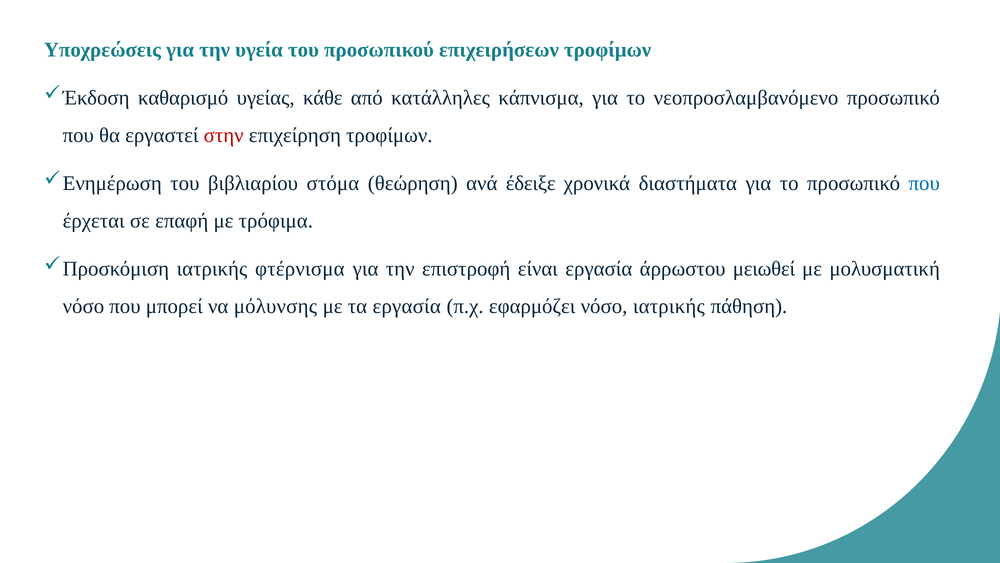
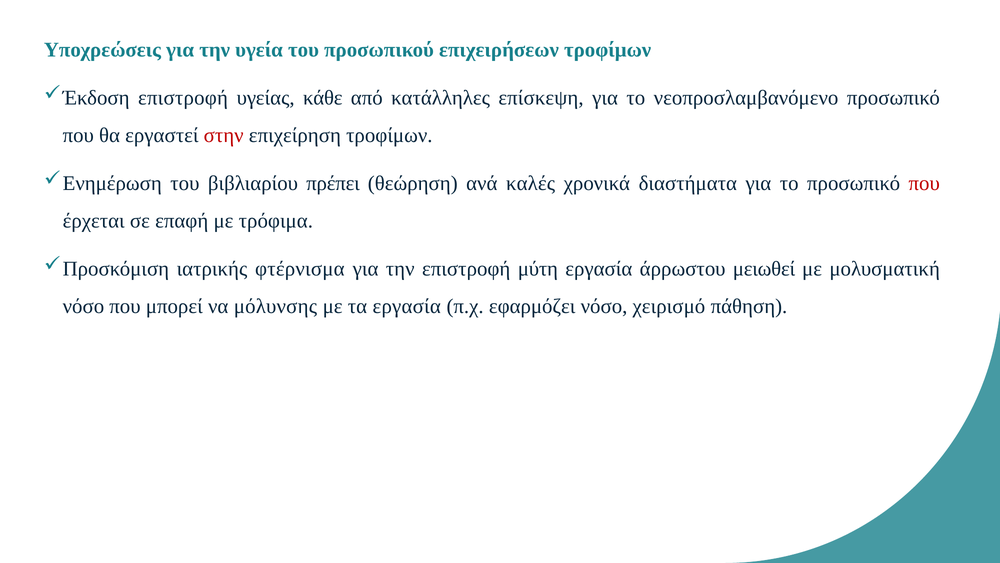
καθαρισμό at (183, 98): καθαρισμό -> επιστροφή
κάπνισμα: κάπνισμα -> επίσκεψη
στόμα: στόμα -> πρέπει
έδειξε: έδειξε -> καλές
που at (924, 183) colour: blue -> red
είναι: είναι -> μύτη
νόσο ιατρικής: ιατρικής -> χειρισμό
